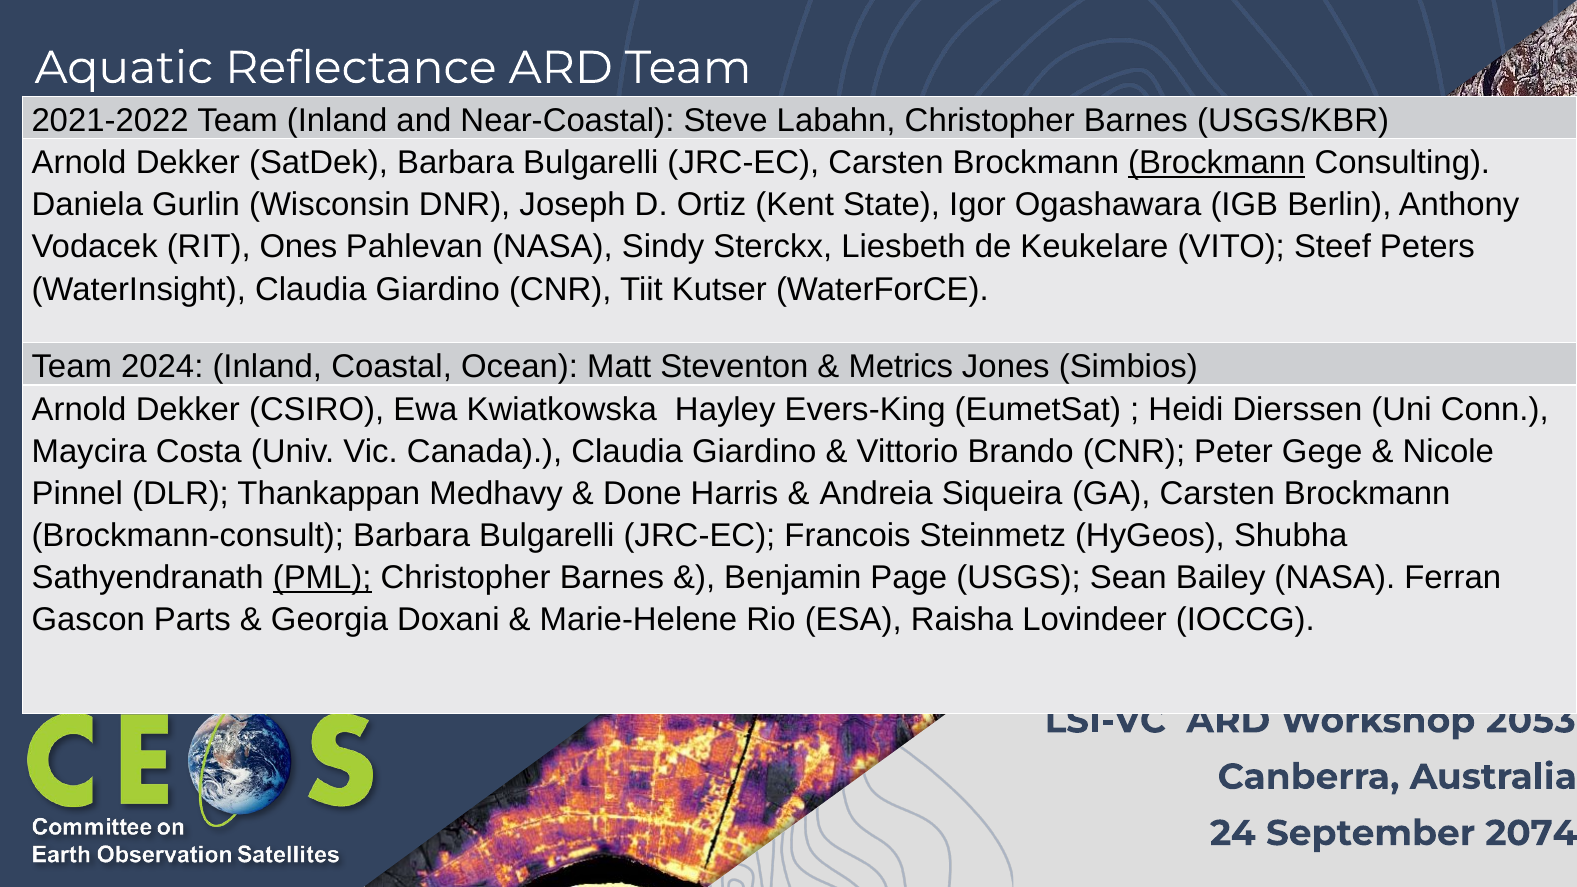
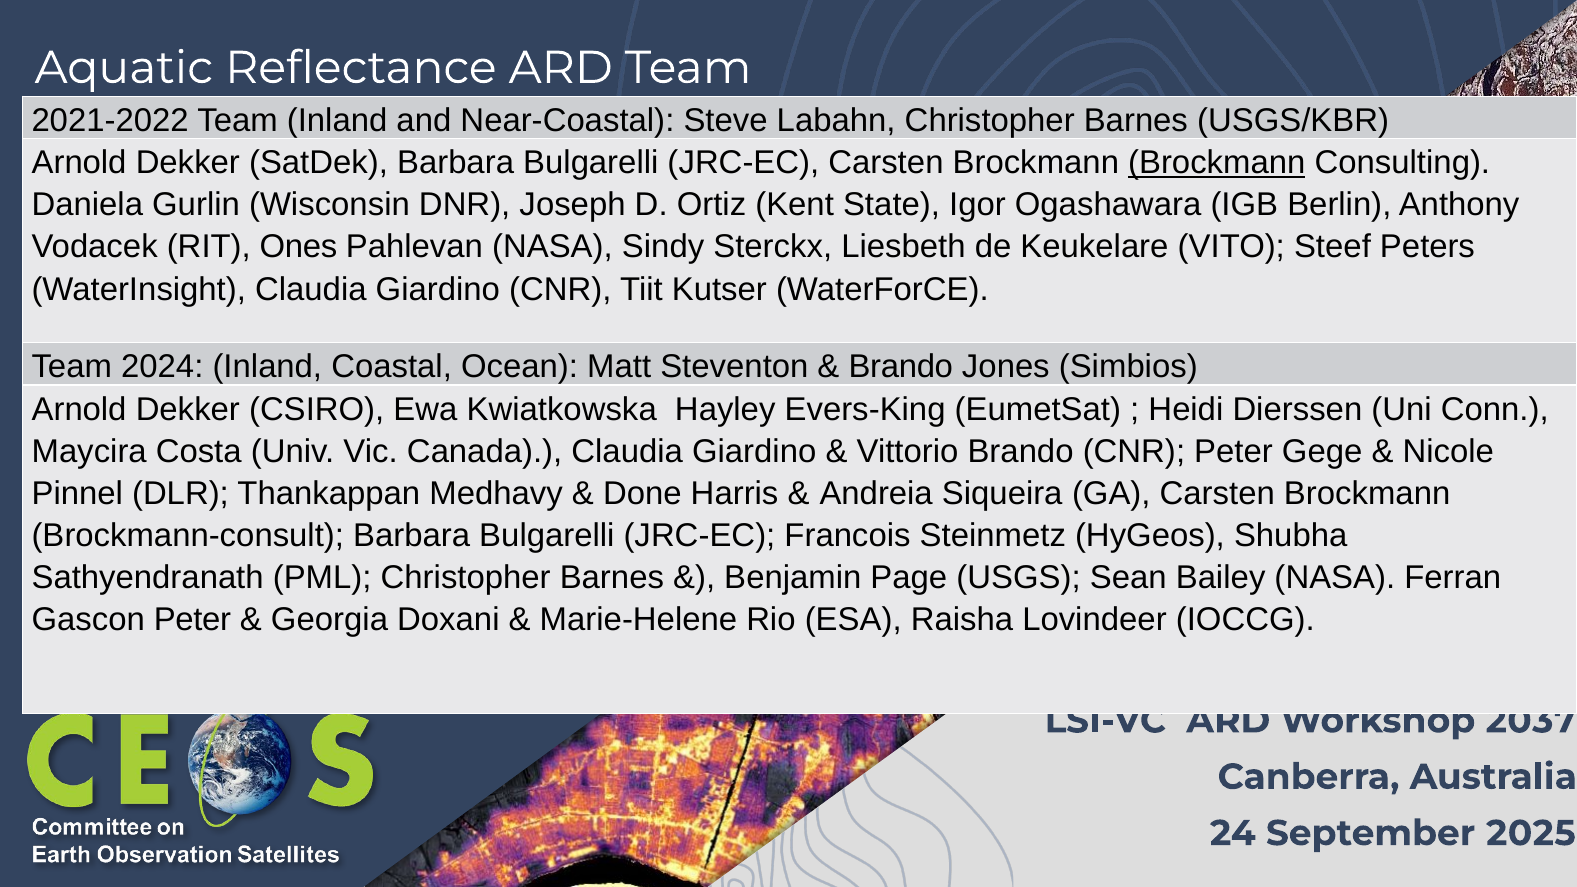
Metrics at (901, 367): Metrics -> Brando
PML underline: present -> none
Gascon Parts: Parts -> Peter
2053: 2053 -> 2037
2074: 2074 -> 2025
